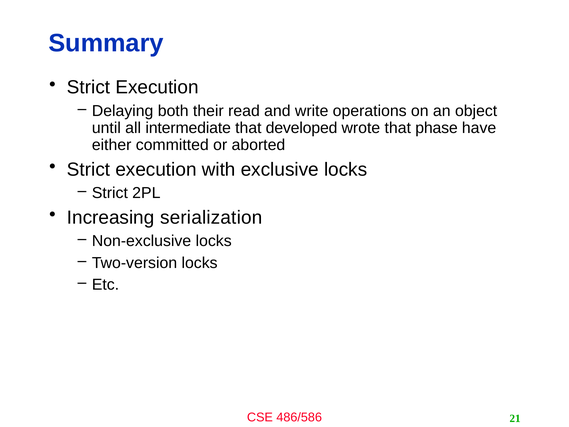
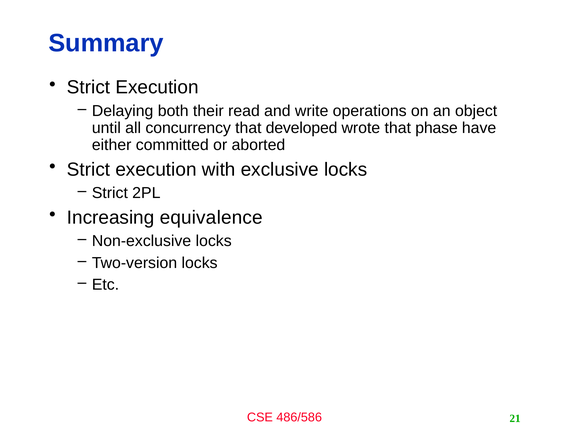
intermediate: intermediate -> concurrency
serialization: serialization -> equivalence
